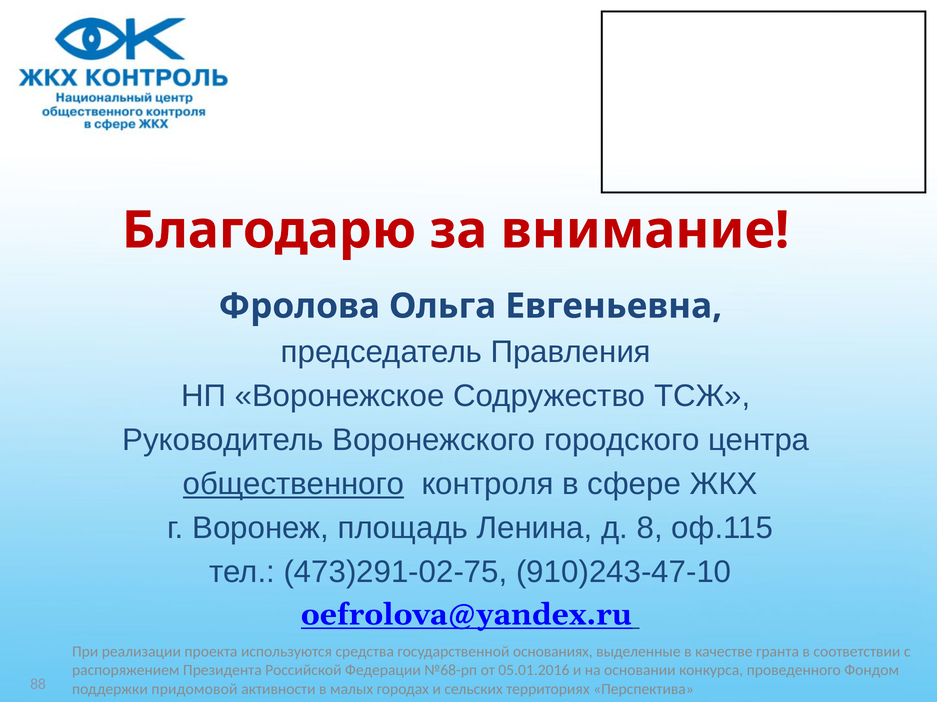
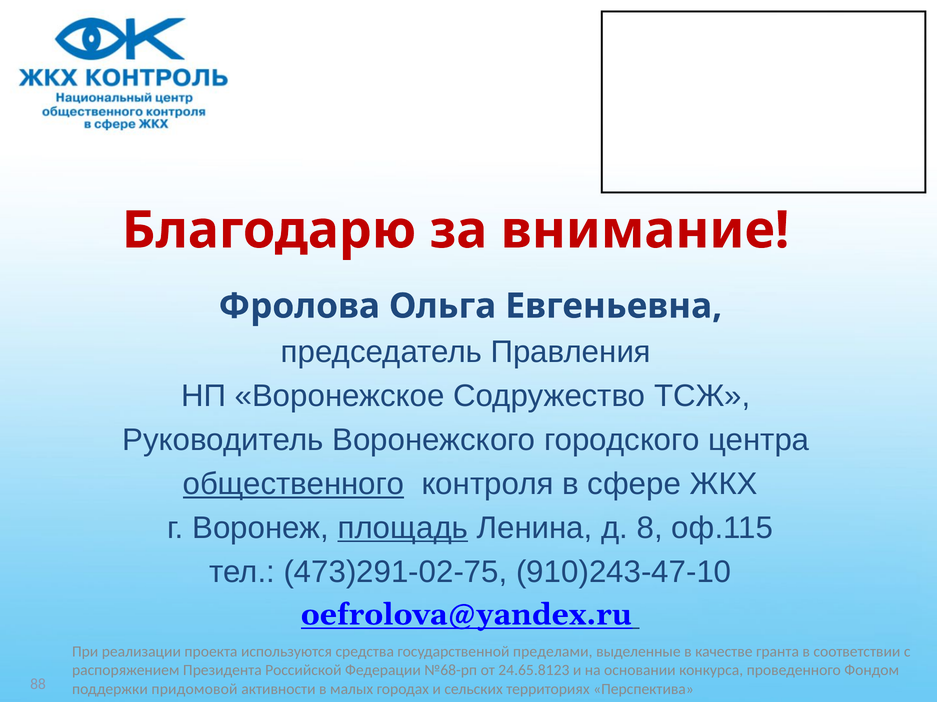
площадь underline: none -> present
основаниях: основаниях -> пределами
05.01.2016: 05.01.2016 -> 24.65.8123
